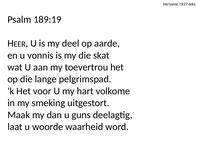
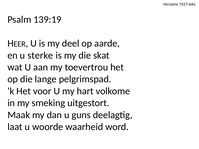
189:19: 189:19 -> 139:19
vonnis: vonnis -> sterke
